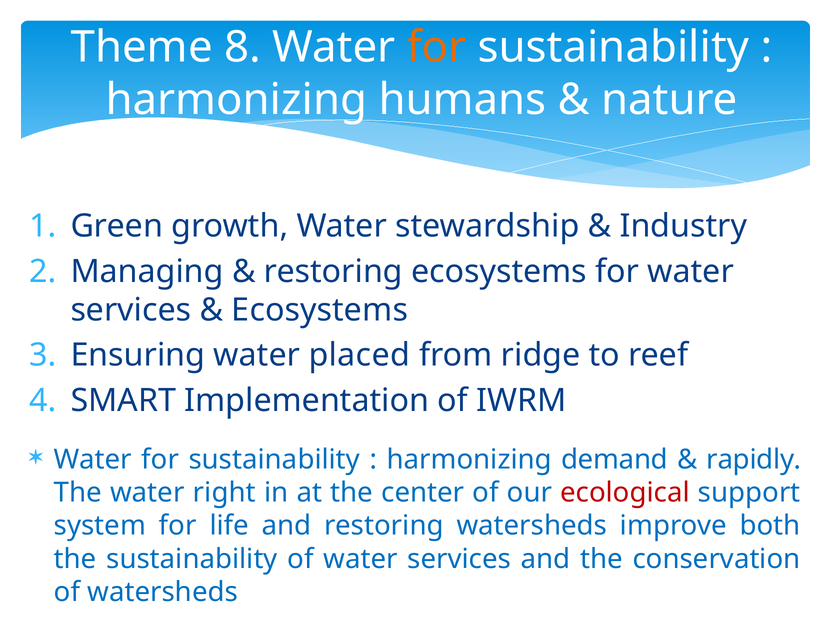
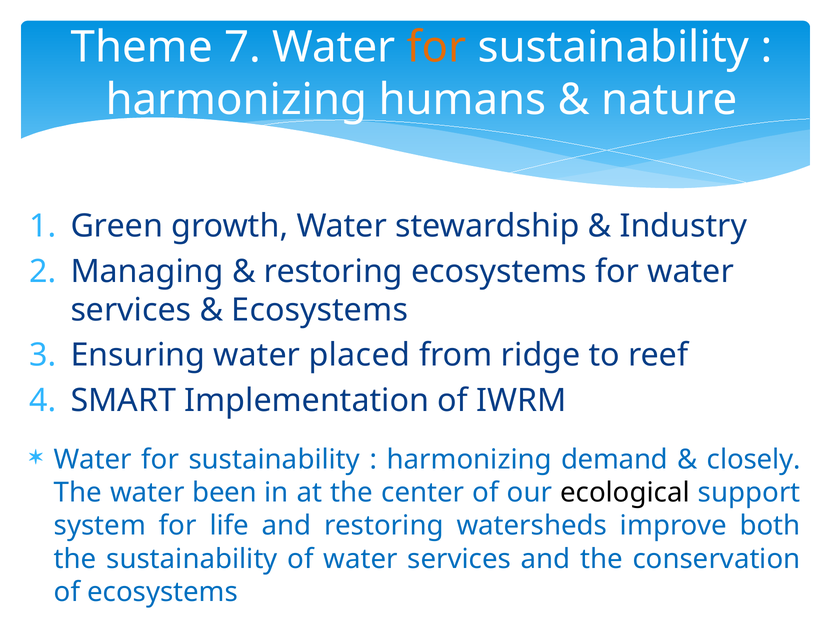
8: 8 -> 7
rapidly: rapidly -> closely
right: right -> been
ecological colour: red -> black
of watersheds: watersheds -> ecosystems
